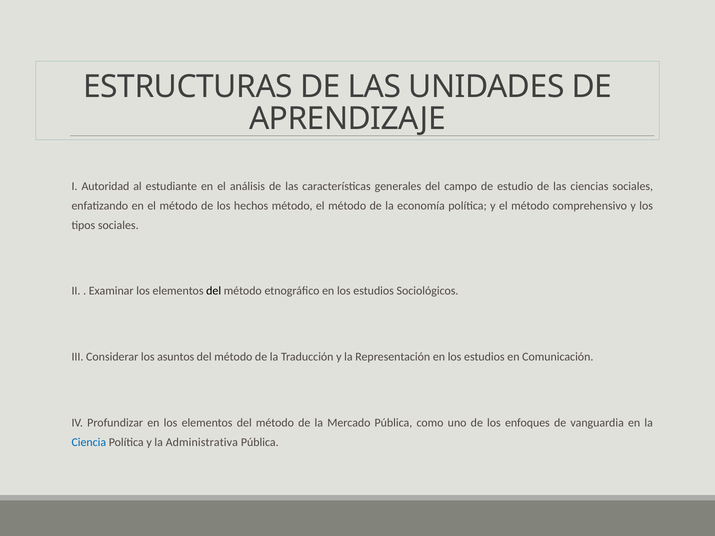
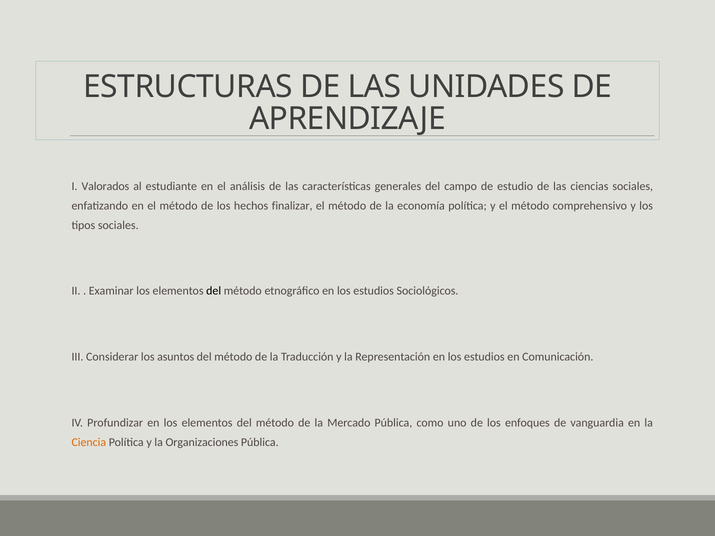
Autoridad: Autoridad -> Valorados
hechos método: método -> finalizar
Ciencia colour: blue -> orange
Administrativa: Administrativa -> Organizaciones
